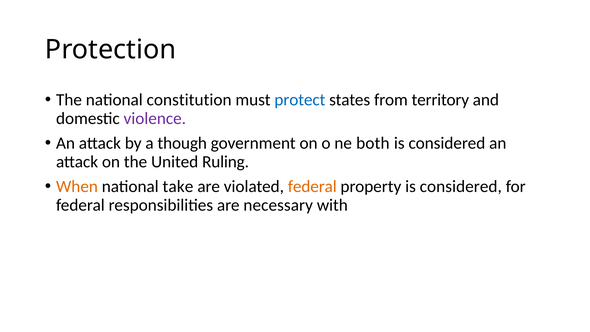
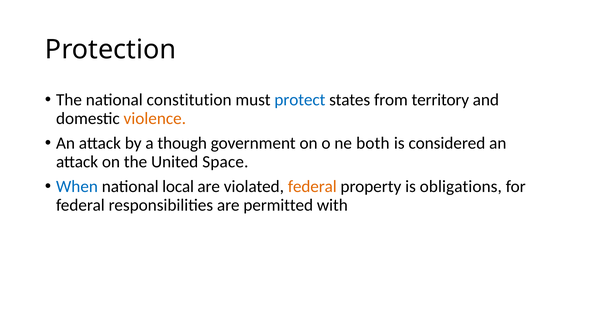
violence colour: purple -> orange
Ruling: Ruling -> Space
When colour: orange -> blue
take: take -> local
property is considered: considered -> obligations
necessary: necessary -> permitted
